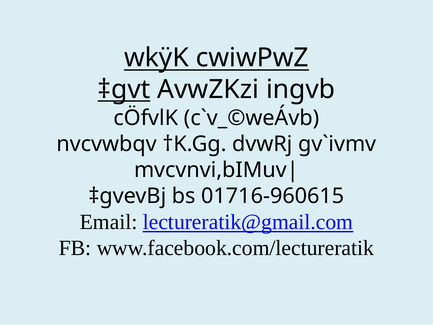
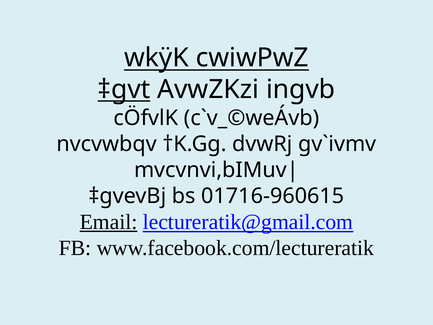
Email underline: none -> present
